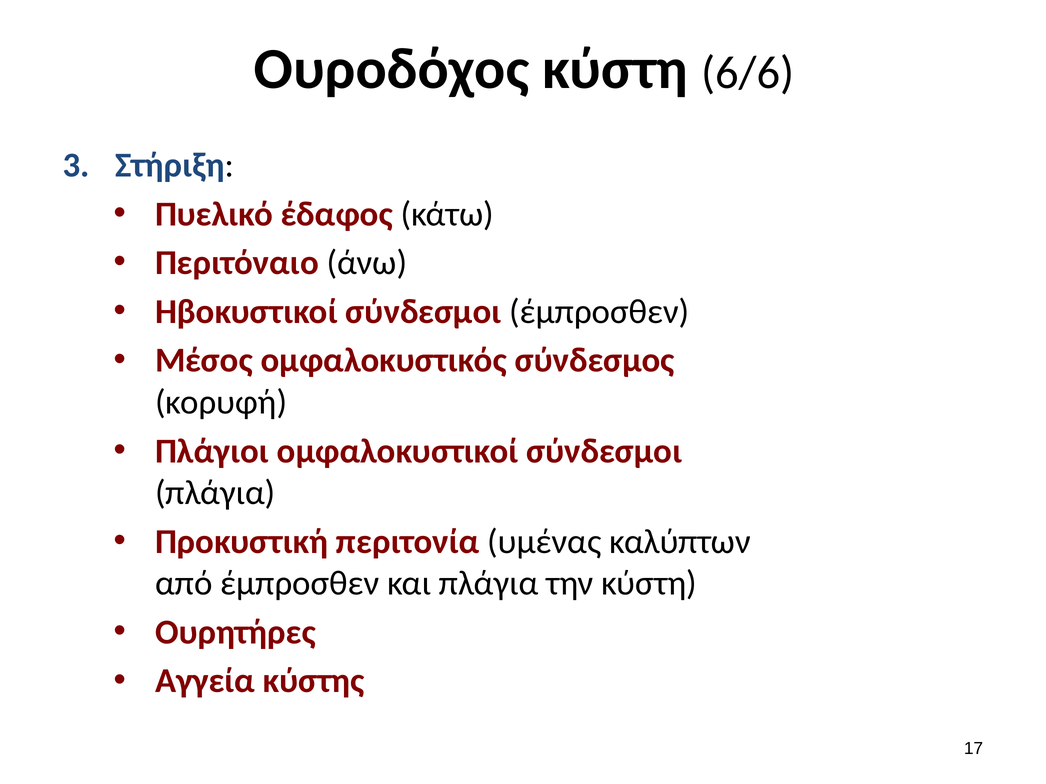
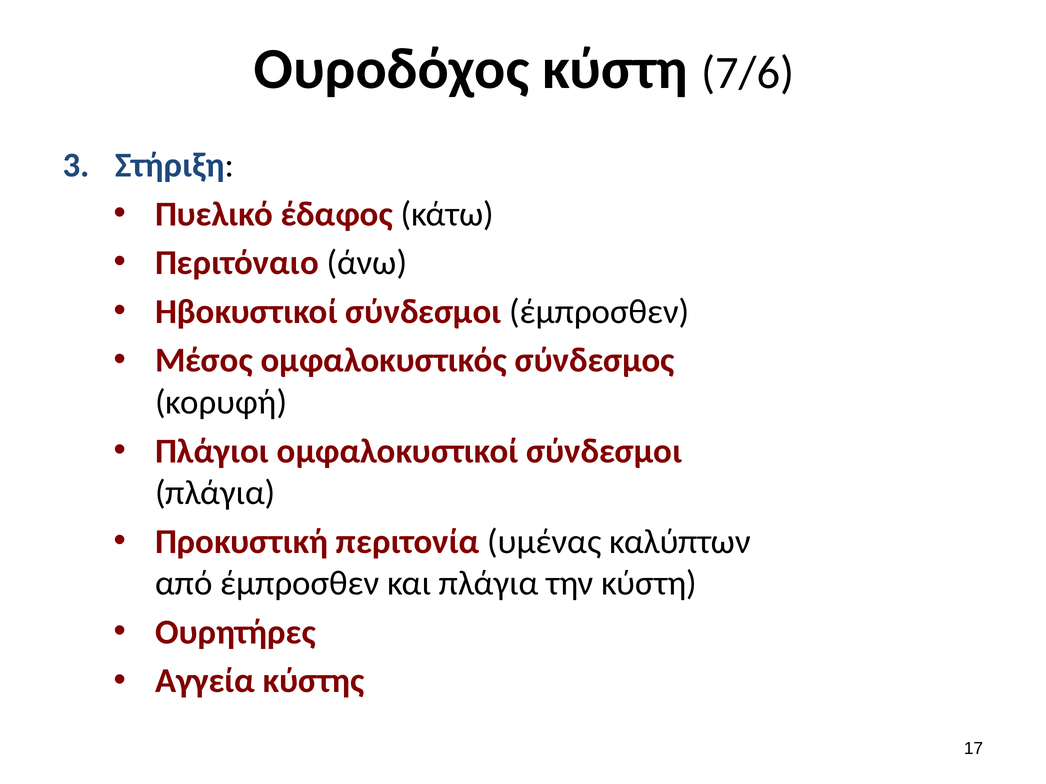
6/6: 6/6 -> 7/6
